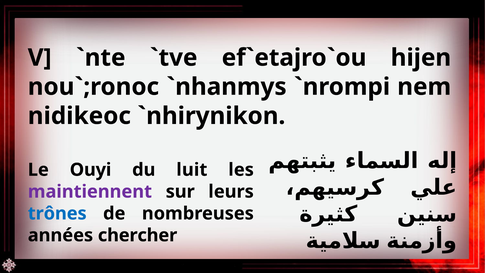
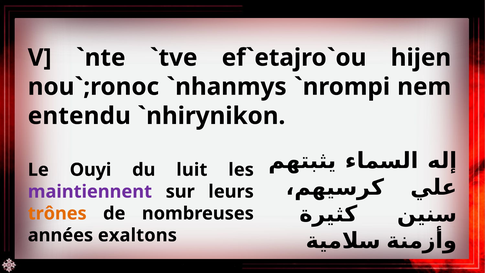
nidikeoc: nidikeoc -> entendu
trônes colour: blue -> orange
chercher: chercher -> exaltons
